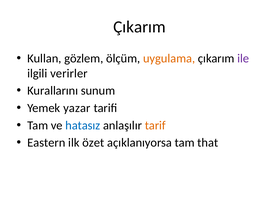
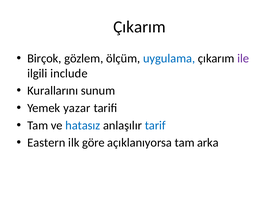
Kullan: Kullan -> Birçok
uygulama colour: orange -> blue
verirler: verirler -> include
tarif colour: orange -> blue
özet: özet -> göre
that: that -> arka
